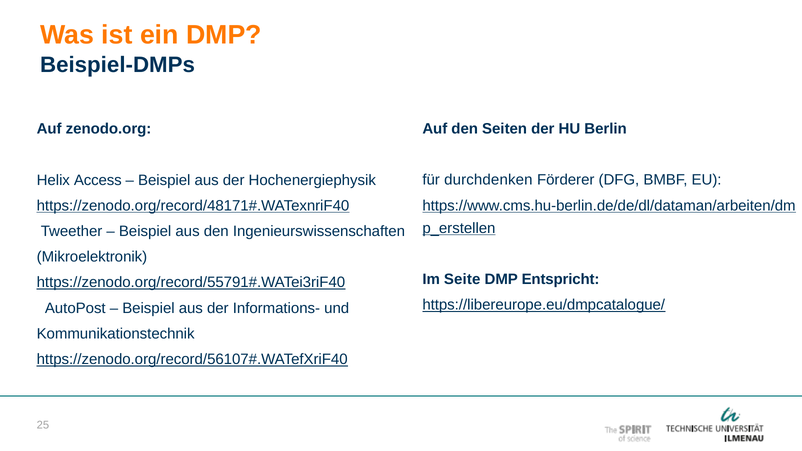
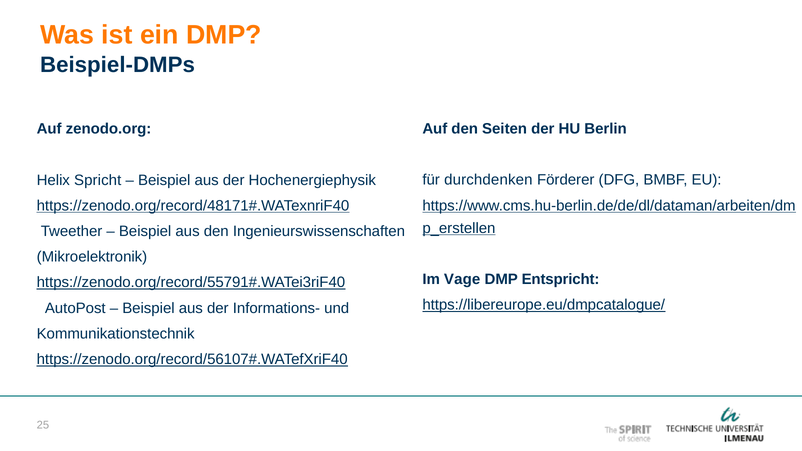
Access: Access -> Spricht
Seite: Seite -> Vage
